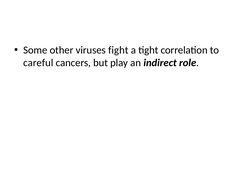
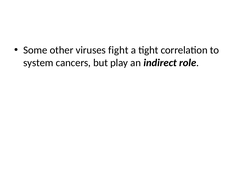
careful: careful -> system
